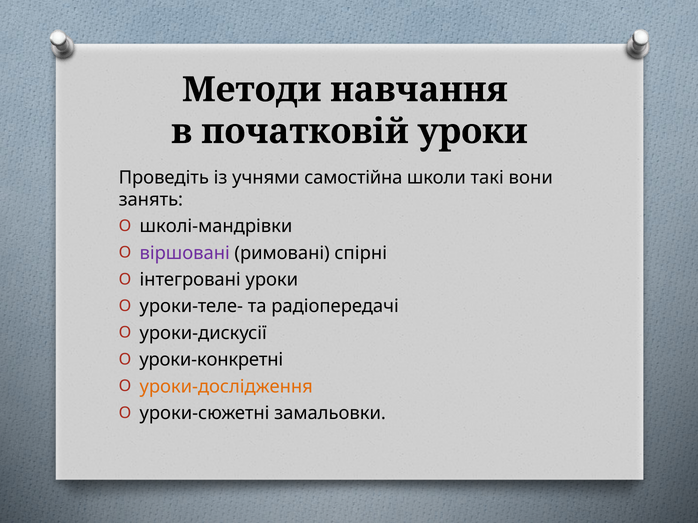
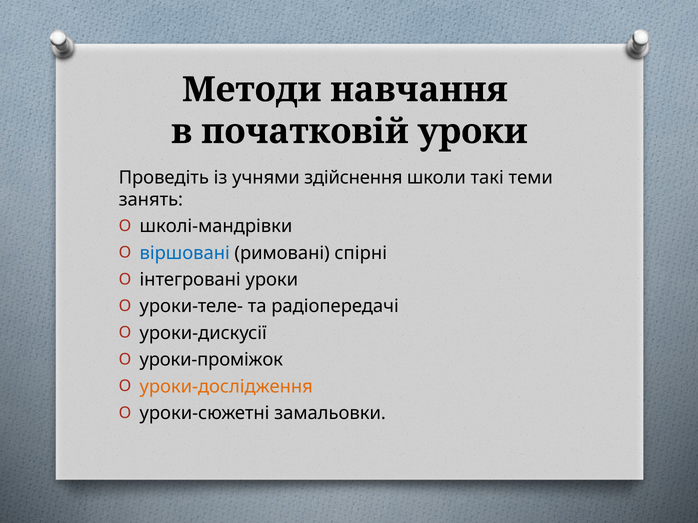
самостійна: самостійна -> здійснення
вони: вони -> теми
віршовані colour: purple -> blue
уроки-конкретні: уроки-конкретні -> уроки-проміжок
